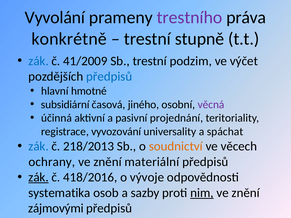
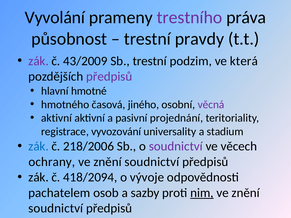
konkrétně: konkrétně -> působnost
stupně: stupně -> pravdy
zák at (39, 61) colour: blue -> purple
41/2009: 41/2009 -> 43/2009
výčet: výčet -> která
předpisů at (109, 77) colour: blue -> purple
subsidiární: subsidiární -> hmotného
účinná at (57, 118): účinná -> aktivní
spáchat: spáchat -> stadium
218/2013: 218/2013 -> 218/2006
soudnictví at (176, 146) colour: orange -> purple
materiální at (152, 162): materiální -> soudnictví
zák at (39, 177) underline: present -> none
418/2016: 418/2016 -> 418/2094
systematika: systematika -> pachatelem
zájmovými at (56, 209): zájmovými -> soudnictví
